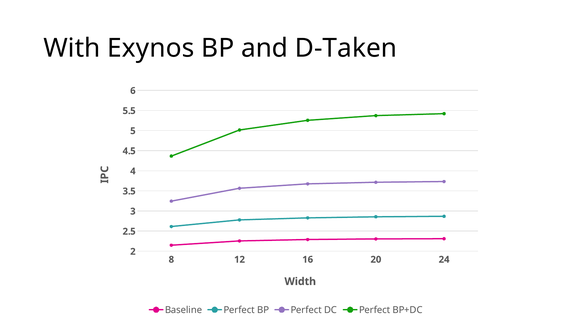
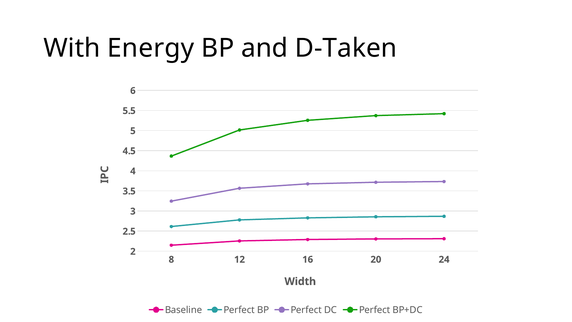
Exynos: Exynos -> Energy
